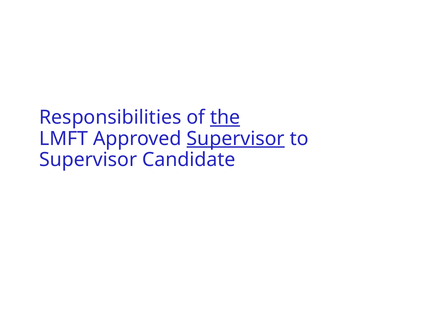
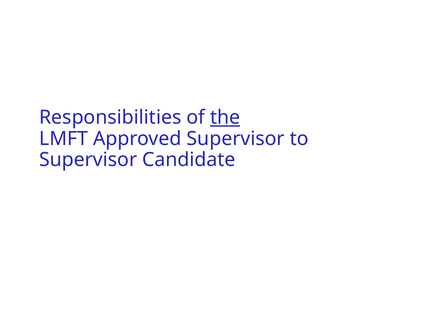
Supervisor at (236, 138) underline: present -> none
